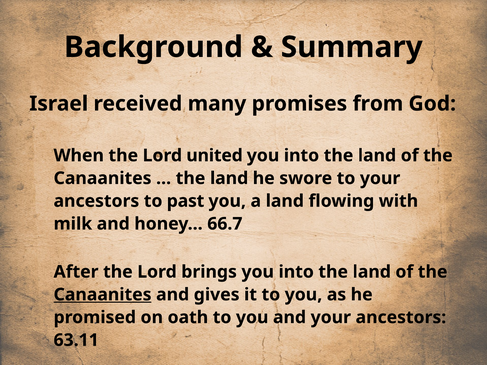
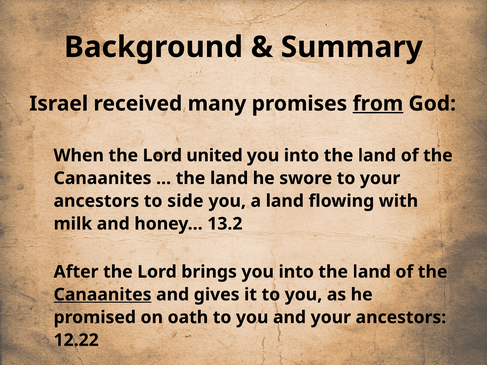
from underline: none -> present
past: past -> side
66.7: 66.7 -> 13.2
63.11: 63.11 -> 12.22
